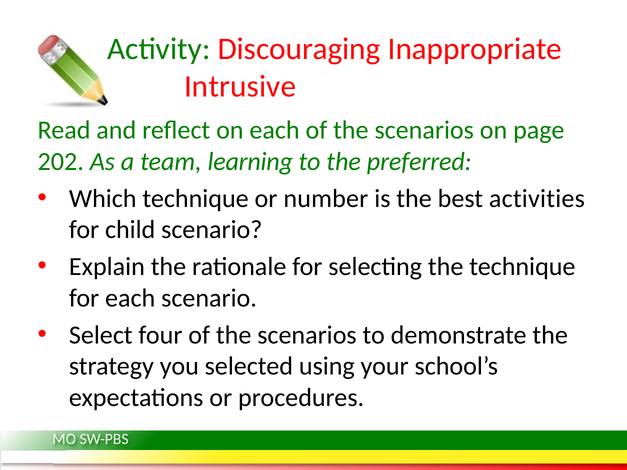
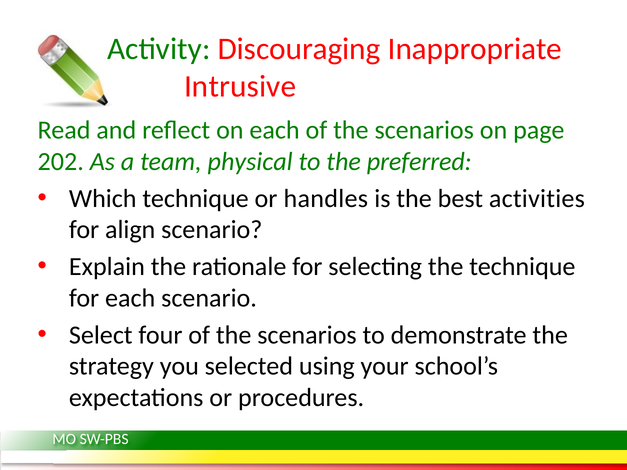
learning: learning -> physical
number: number -> handles
child: child -> align
